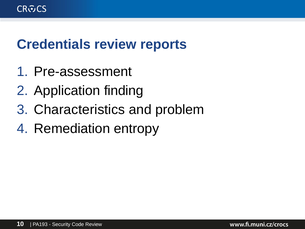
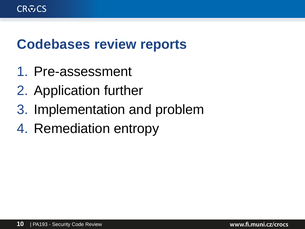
Credentials: Credentials -> Codebases
finding: finding -> further
Characteristics: Characteristics -> Implementation
